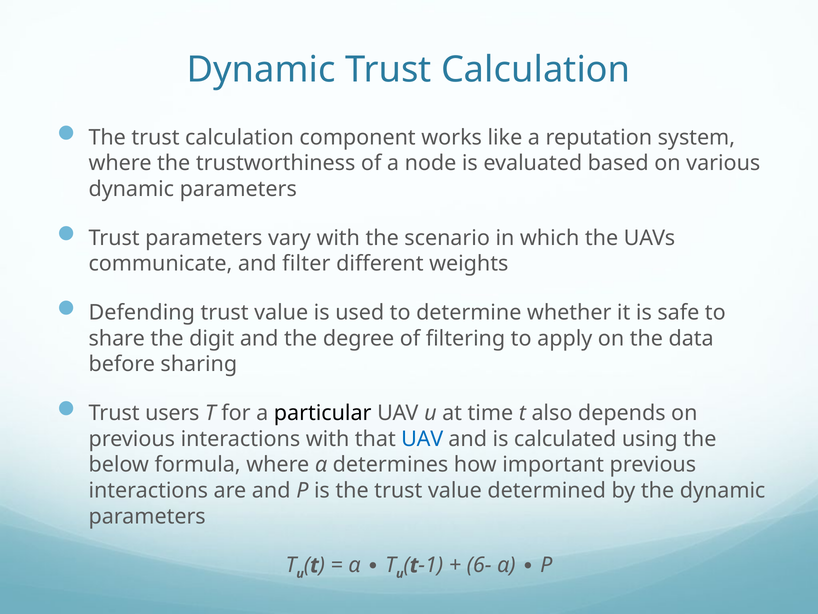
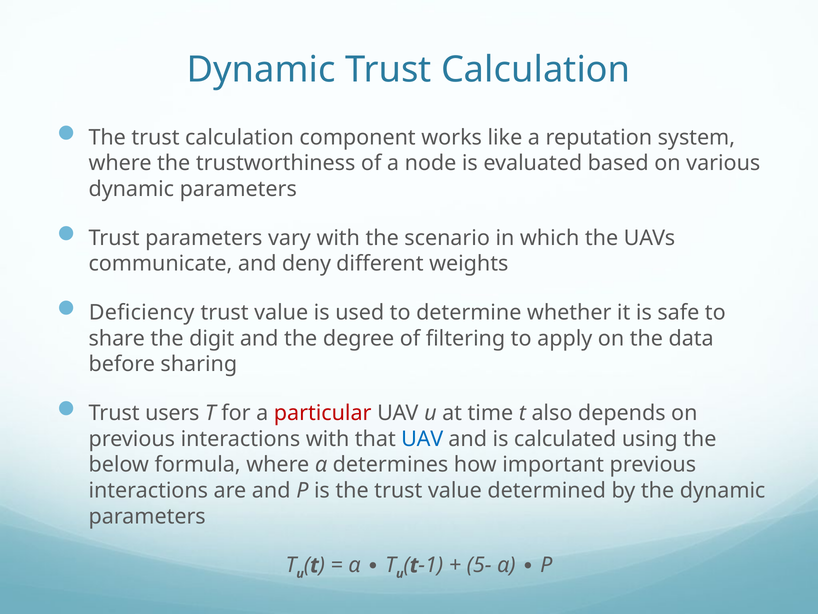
filter: filter -> deny
Defending: Defending -> Deficiency
particular colour: black -> red
6-: 6- -> 5-
